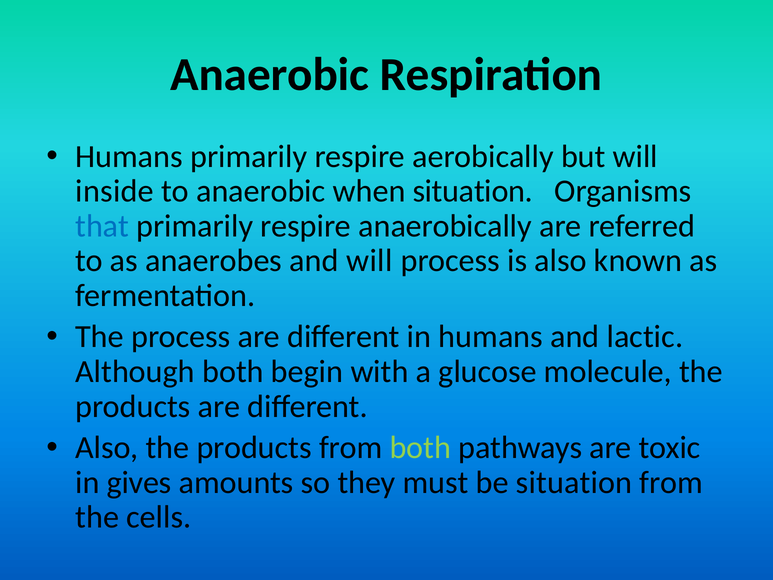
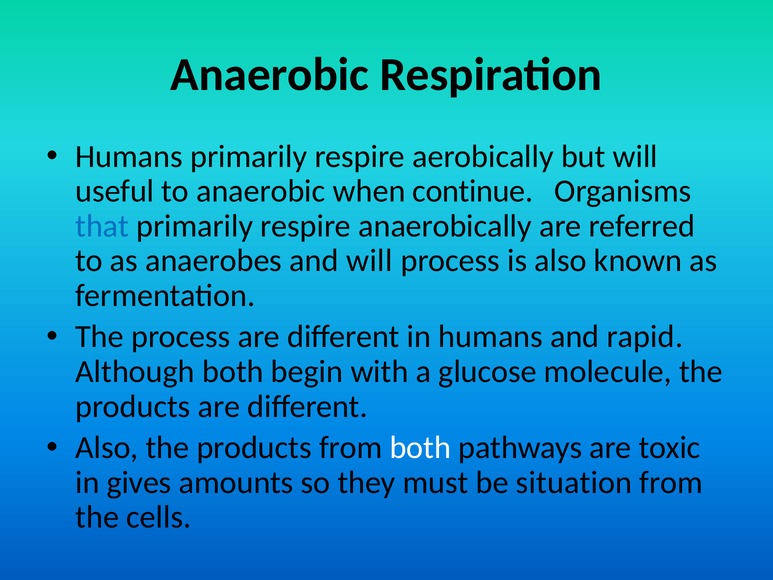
inside: inside -> useful
when situation: situation -> continue
lactic: lactic -> rapid
both at (420, 448) colour: light green -> white
